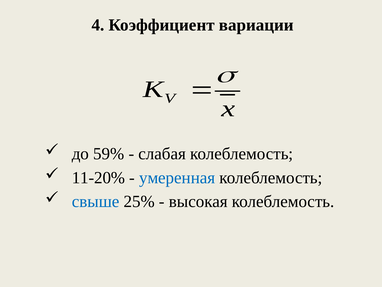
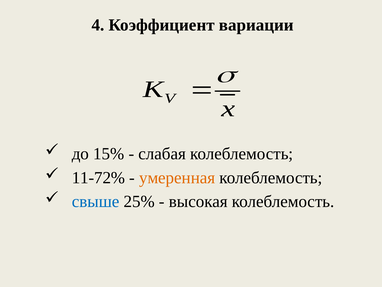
59%: 59% -> 15%
11-20%: 11-20% -> 11-72%
умеренная colour: blue -> orange
